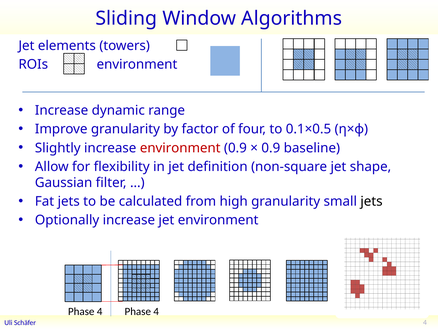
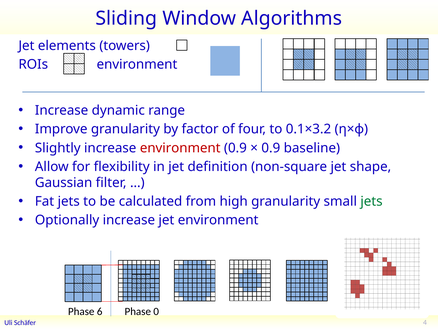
0.1×0.5: 0.1×0.5 -> 0.1×3.2
jets at (371, 201) colour: black -> green
4 at (100, 311): 4 -> 6
4 at (156, 311): 4 -> 0
